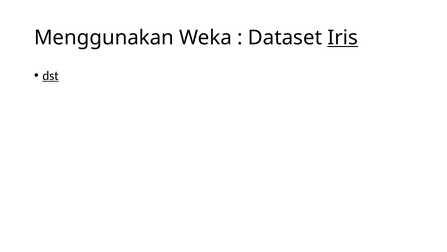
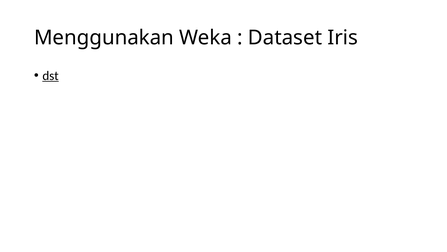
Iris underline: present -> none
